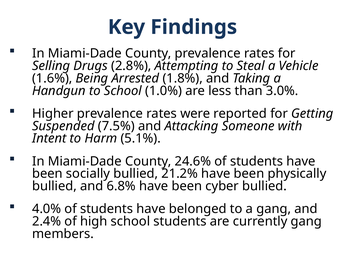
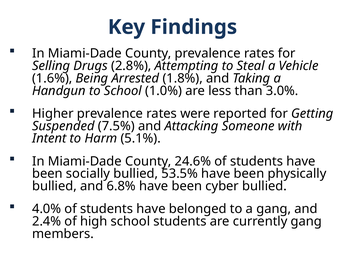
21.2%: 21.2% -> 53.5%
